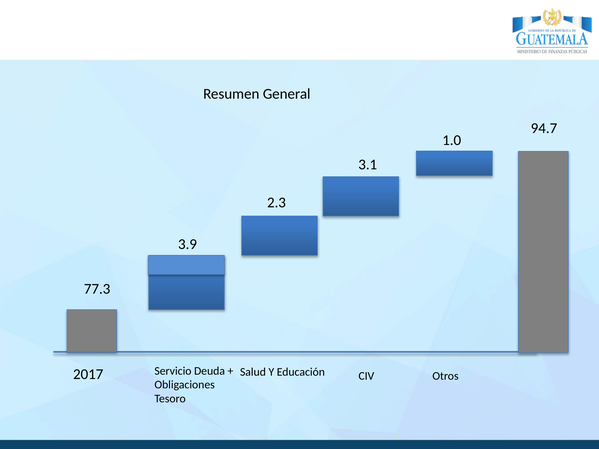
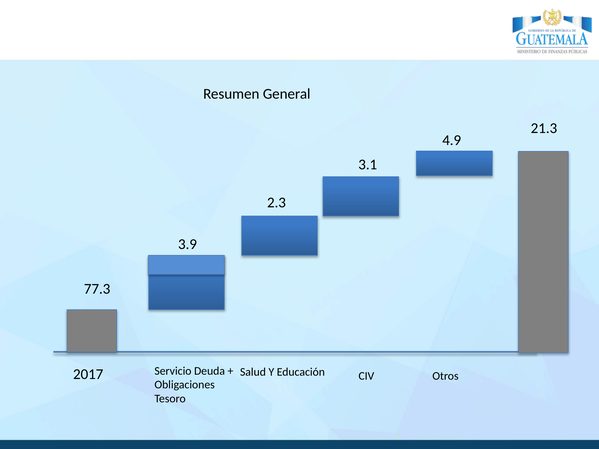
94.7: 94.7 -> 21.3
1.0: 1.0 -> 4.9
